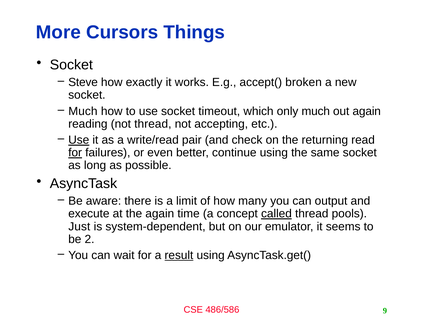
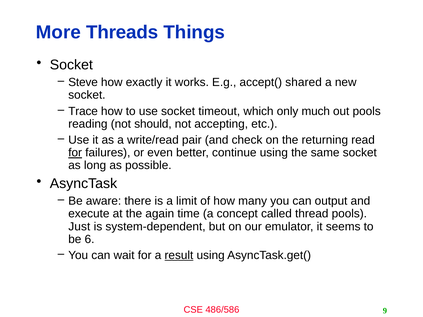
Cursors: Cursors -> Threads
broken: broken -> shared
Much at (83, 111): Much -> Trace
out again: again -> pools
not thread: thread -> should
Use at (79, 140) underline: present -> none
called underline: present -> none
2: 2 -> 6
